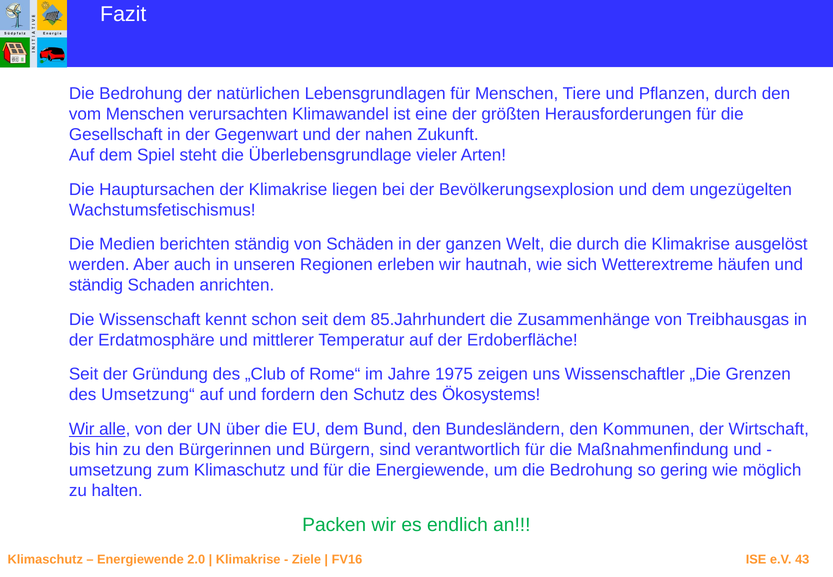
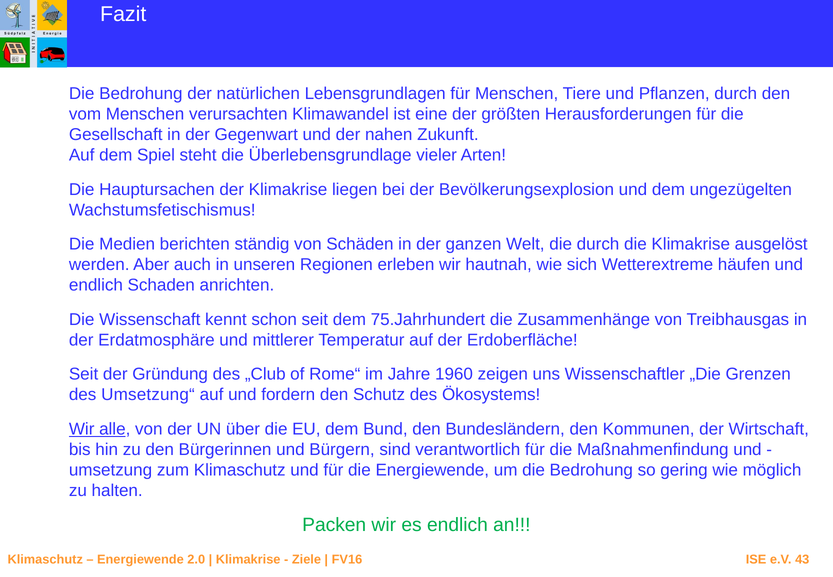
ständig at (96, 285): ständig -> endlich
85.Jahrhundert: 85.Jahrhundert -> 75.Jahrhundert
1975: 1975 -> 1960
